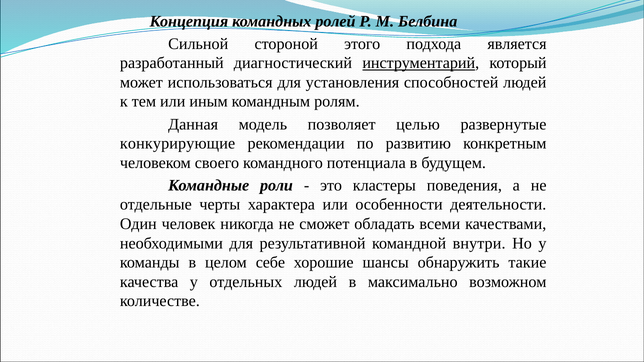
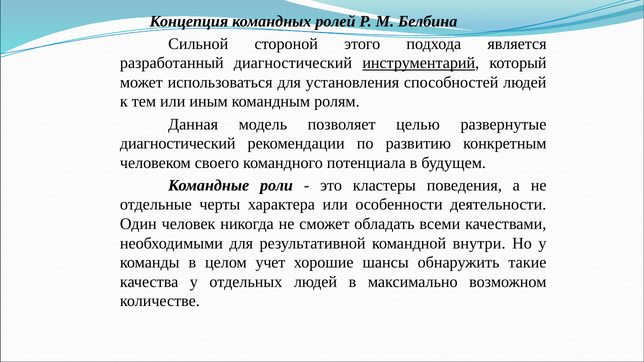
конкурирующие at (178, 144): конкурирующие -> диагностический
себе: себе -> учет
